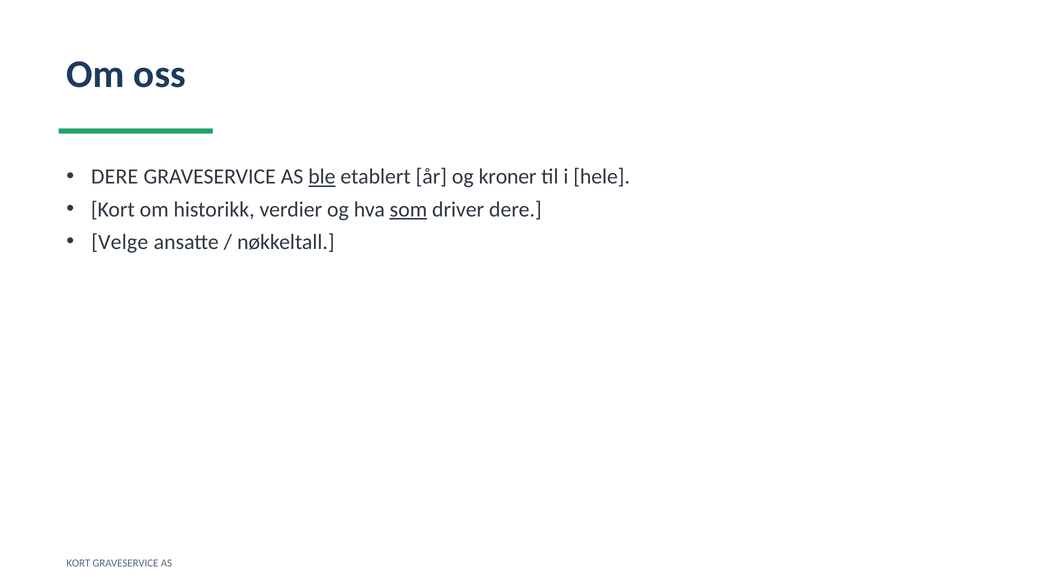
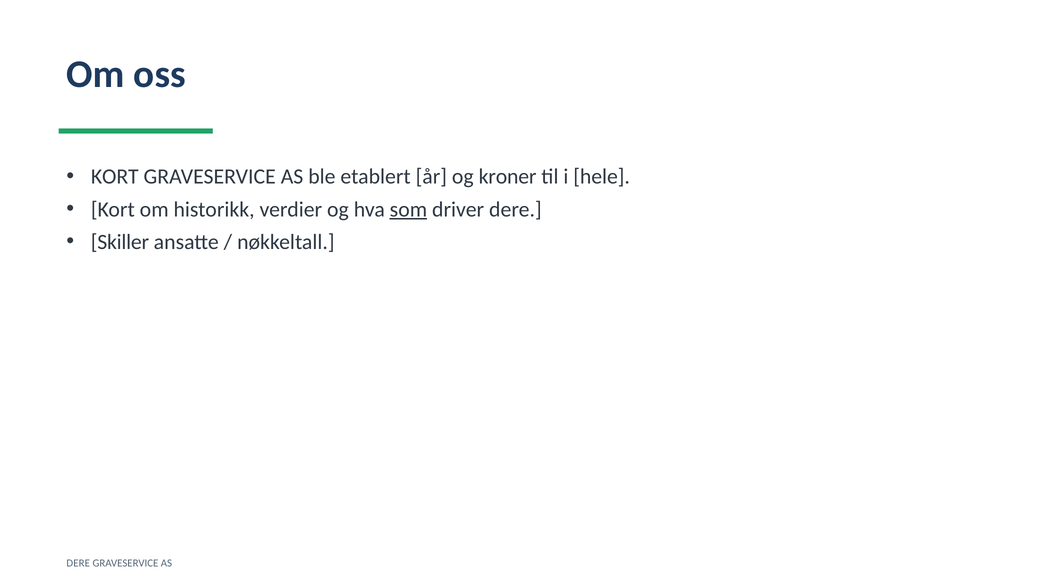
DERE at (115, 177): DERE -> KORT
ble underline: present -> none
Velge: Velge -> Skiller
KORT at (78, 563): KORT -> DERE
